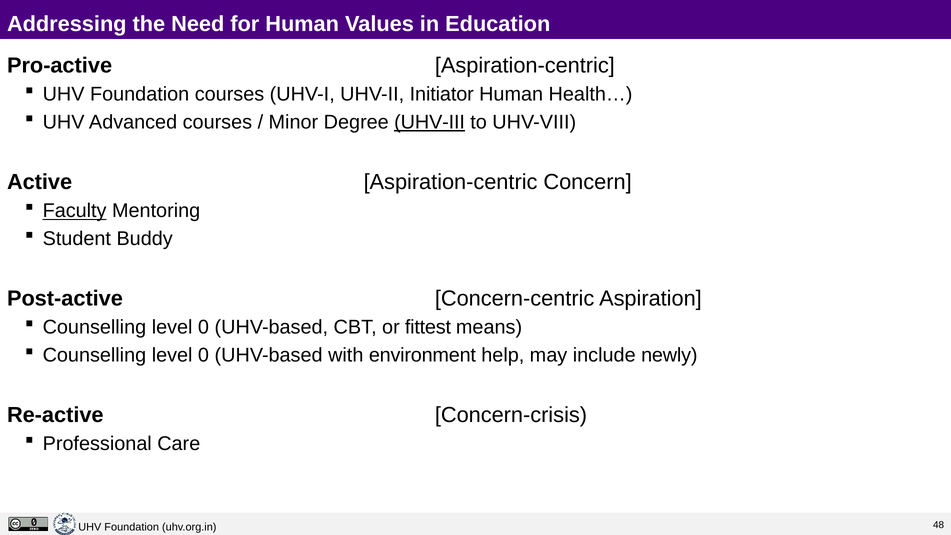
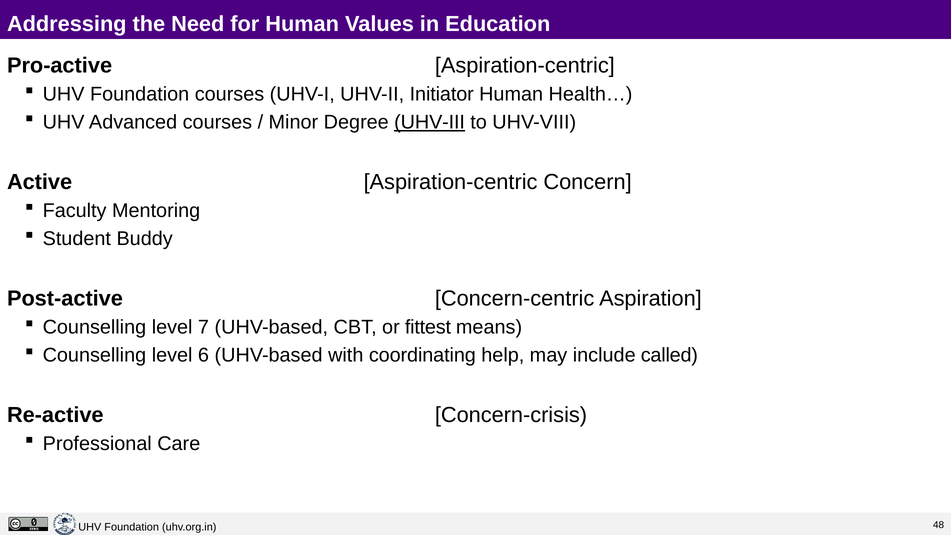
Faculty underline: present -> none
0 at (203, 327): 0 -> 7
0 at (203, 355): 0 -> 6
environment: environment -> coordinating
newly: newly -> called
